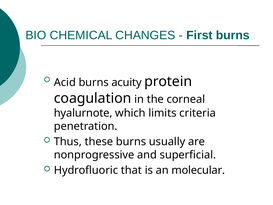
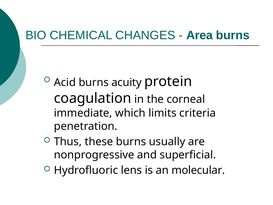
First: First -> Area
hyalurnote: hyalurnote -> immediate
that: that -> lens
